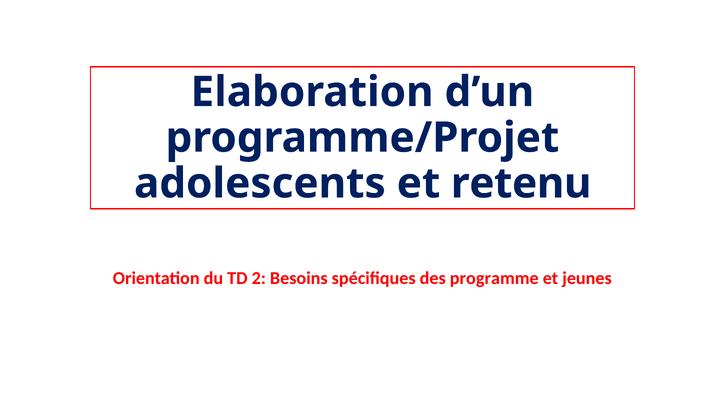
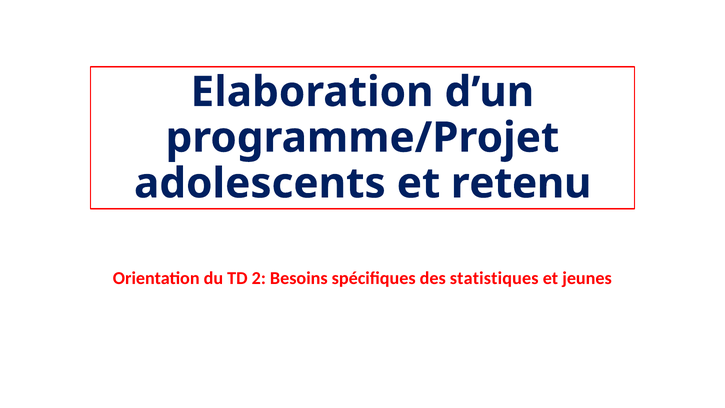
programme: programme -> statistiques
